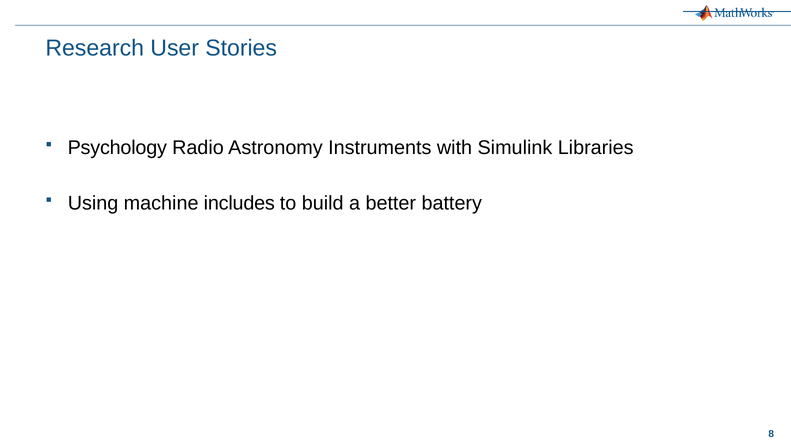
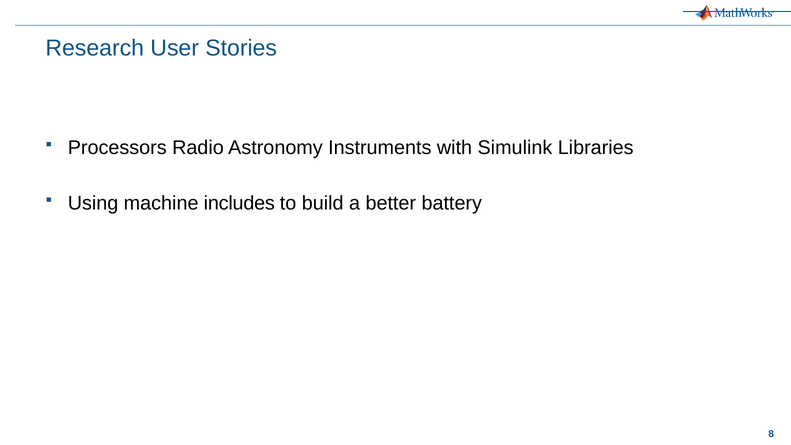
Psychology: Psychology -> Processors
